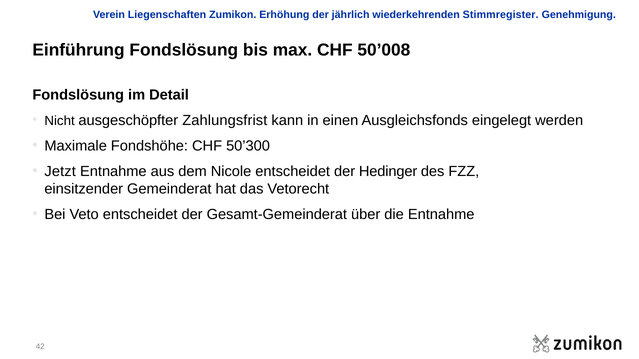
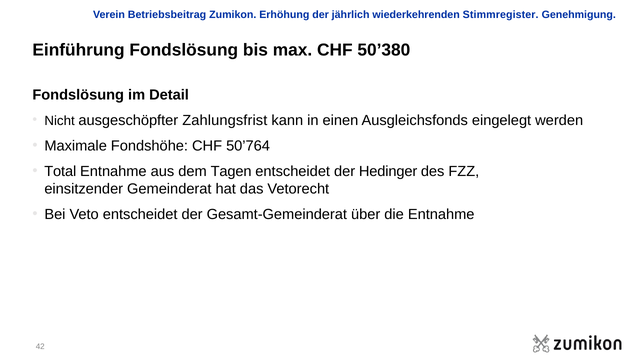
Liegenschaften: Liegenschaften -> Betriebsbeitrag
50’008: 50’008 -> 50’380
50’300: 50’300 -> 50’764
Jetzt: Jetzt -> Total
Nicole: Nicole -> Tagen
